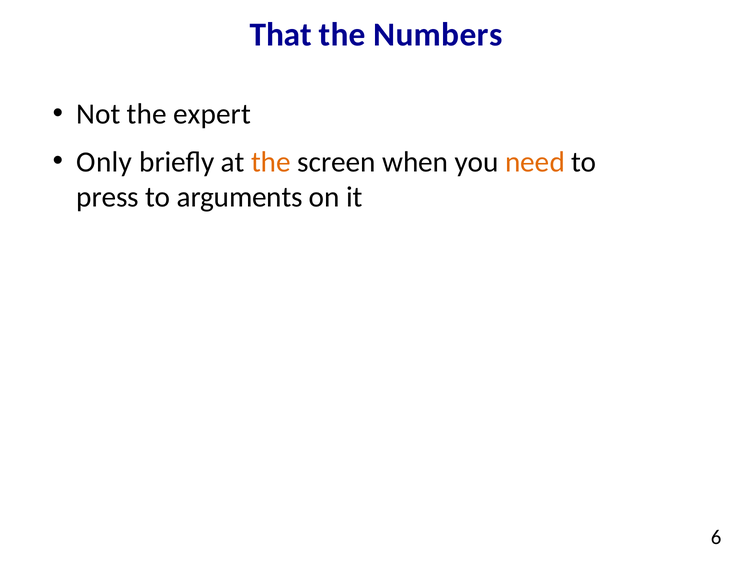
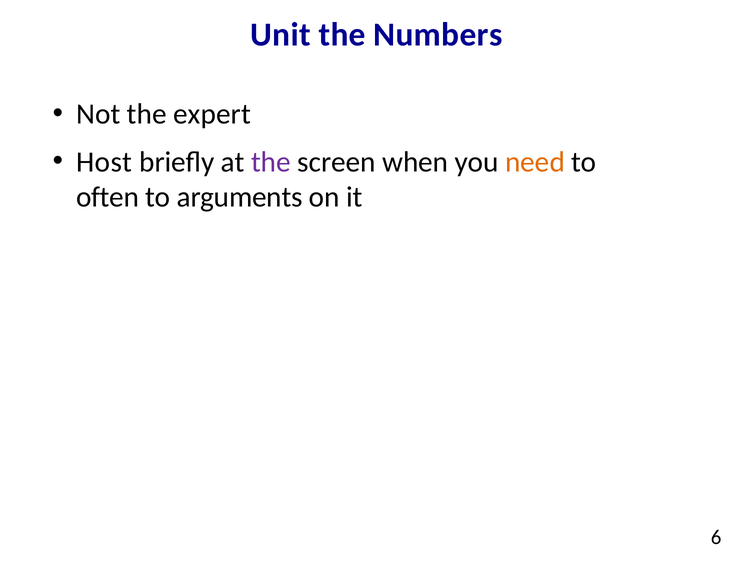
That: That -> Unit
Only: Only -> Host
the at (271, 162) colour: orange -> purple
press: press -> often
